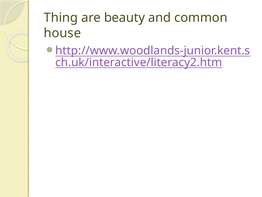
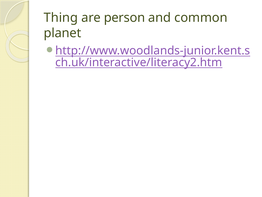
beauty: beauty -> person
house: house -> planet
